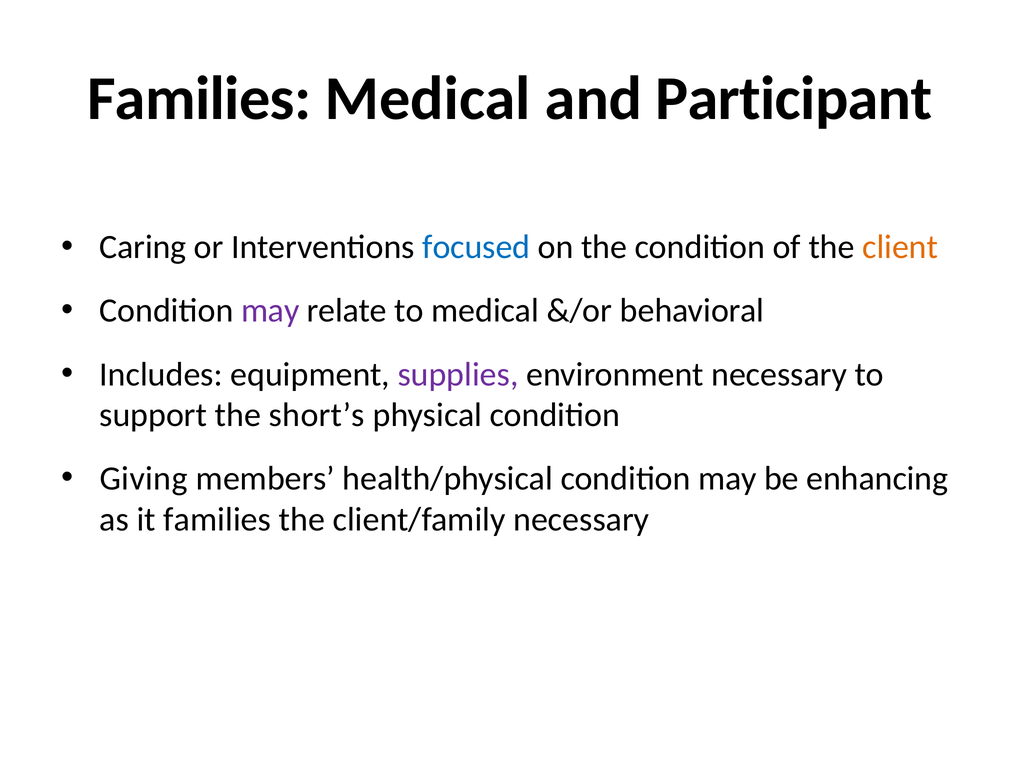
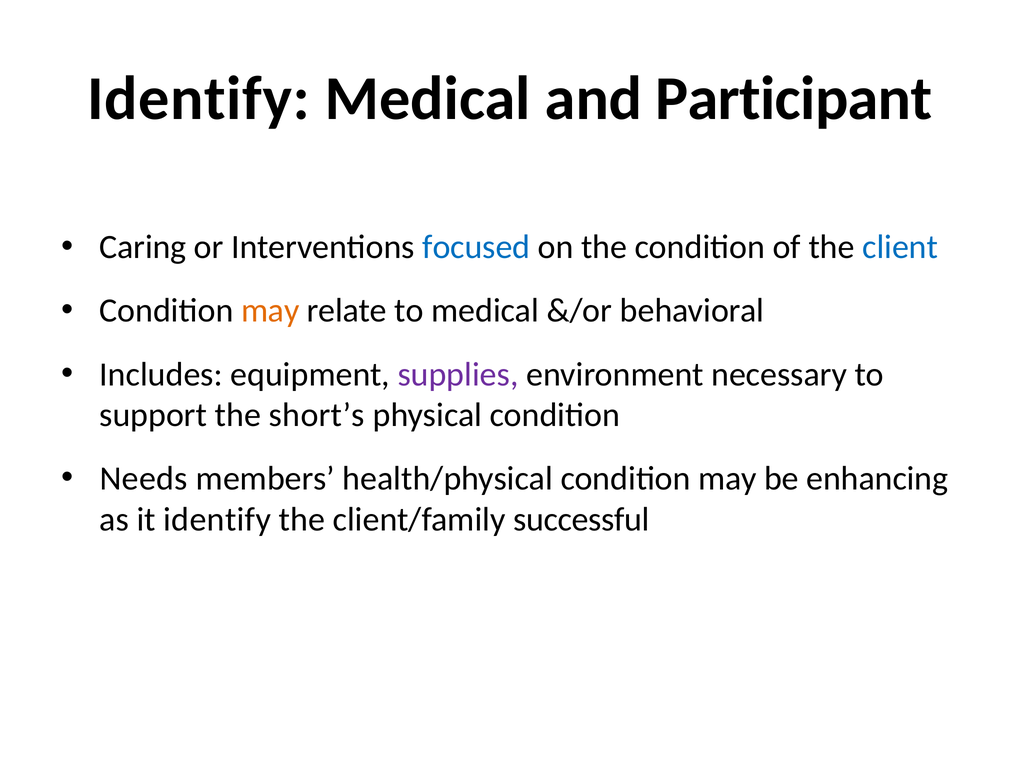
Families at (199, 99): Families -> Identify
client colour: orange -> blue
may at (270, 310) colour: purple -> orange
Giving: Giving -> Needs
it families: families -> identify
client/family necessary: necessary -> successful
